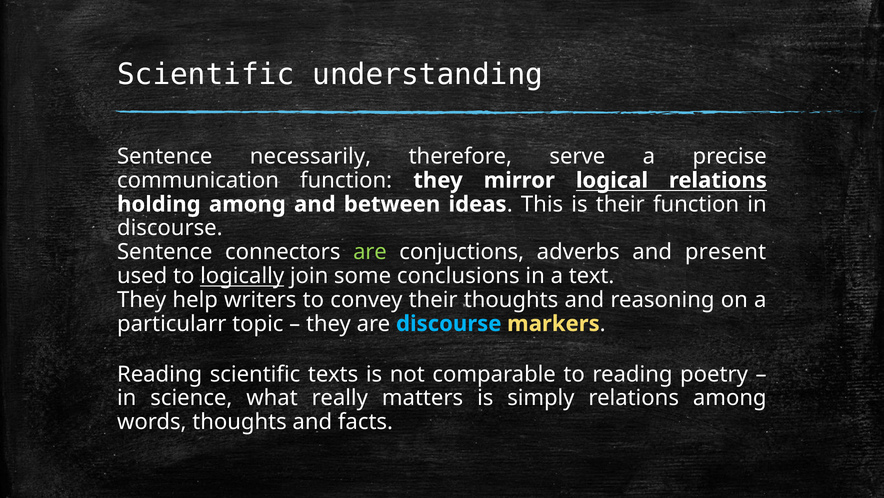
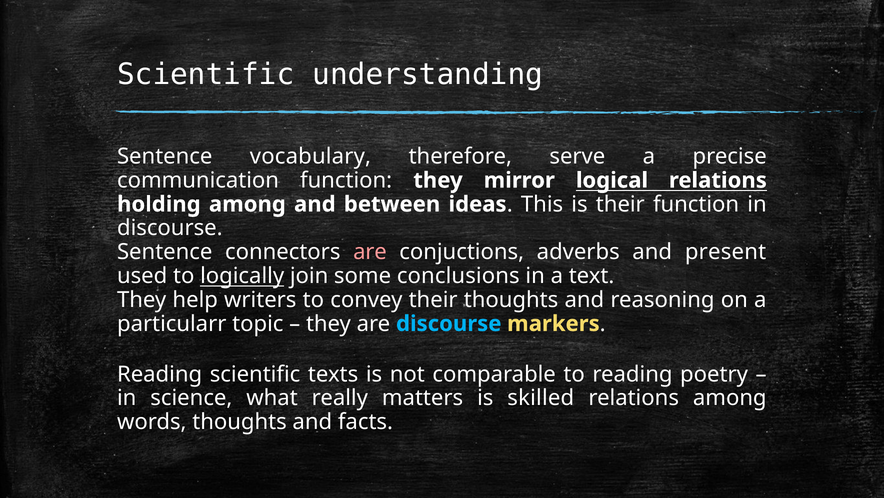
necessarily: necessarily -> vocabulary
are at (370, 252) colour: light green -> pink
simply: simply -> skilled
